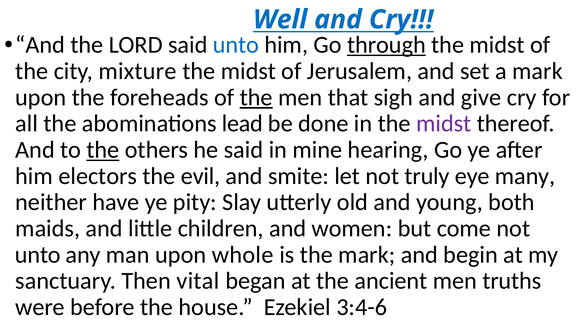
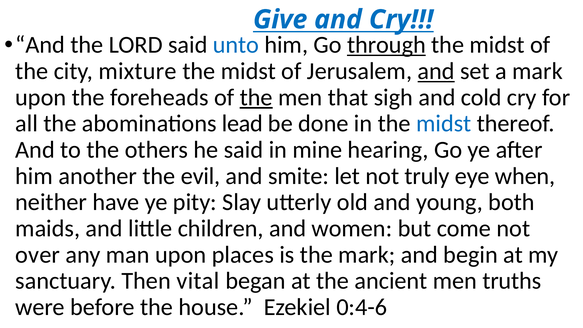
Well: Well -> Give
and at (436, 71) underline: none -> present
give: give -> cold
midst at (444, 124) colour: purple -> blue
the at (103, 150) underline: present -> none
electors: electors -> another
many: many -> when
unto at (38, 255): unto -> over
whole: whole -> places
3:4-6: 3:4-6 -> 0:4-6
